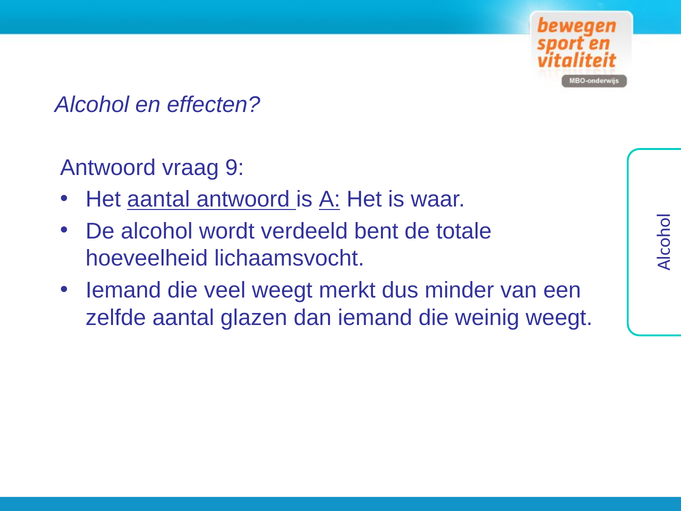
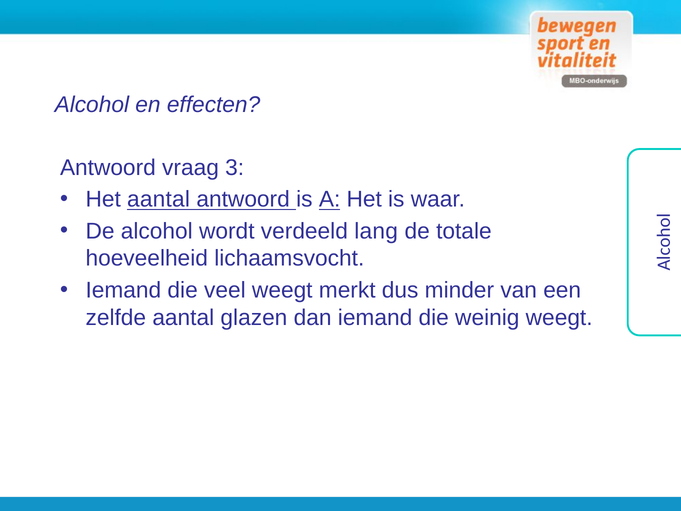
9: 9 -> 3
bent: bent -> lang
